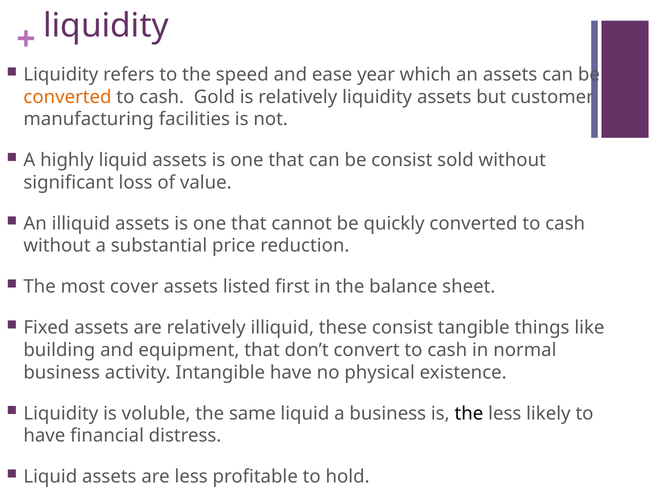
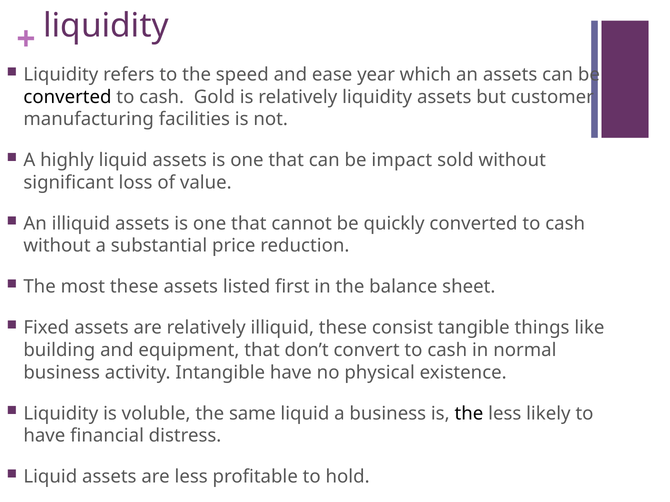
converted at (67, 97) colour: orange -> black
be consist: consist -> impact
most cover: cover -> these
